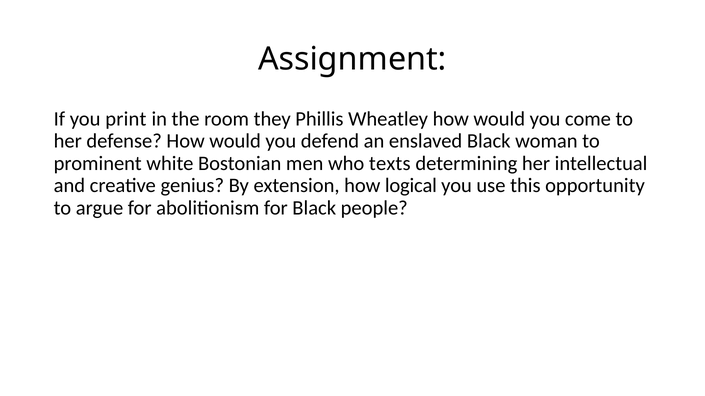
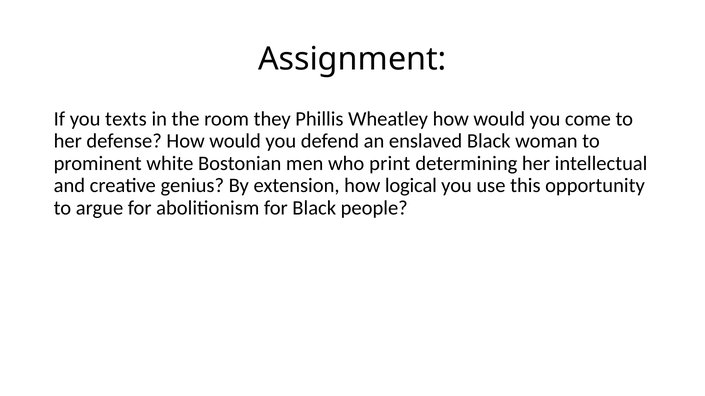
print: print -> texts
texts: texts -> print
